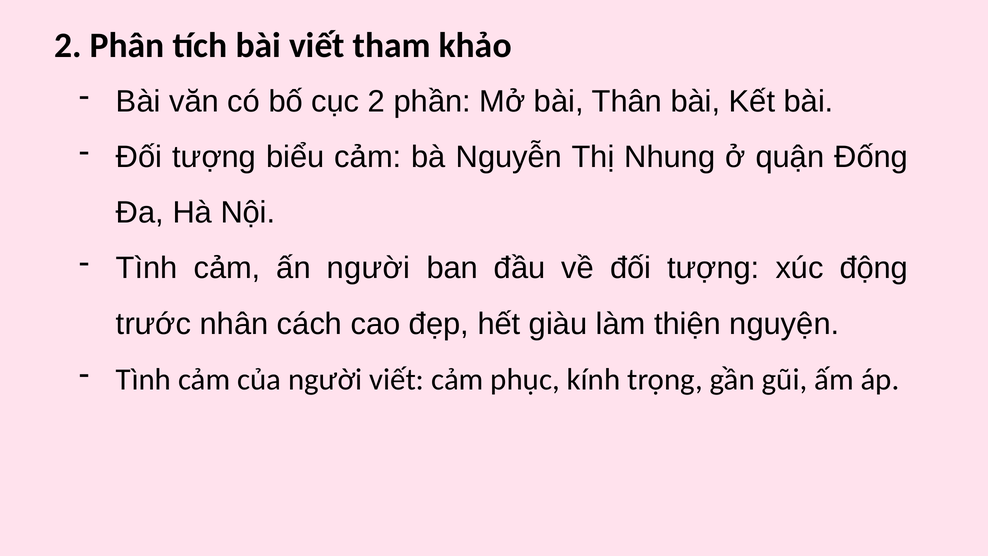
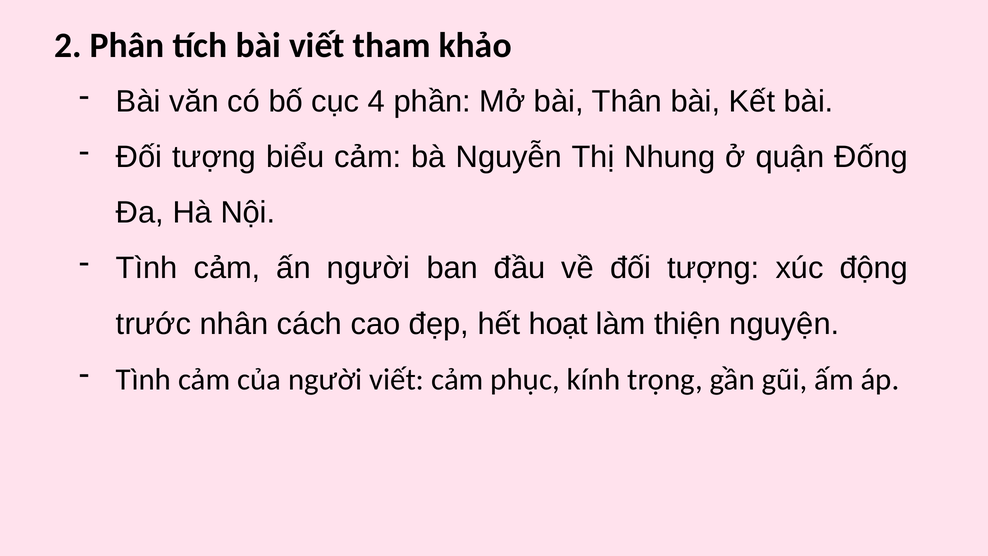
cục 2: 2 -> 4
giàu: giàu -> hoạt
